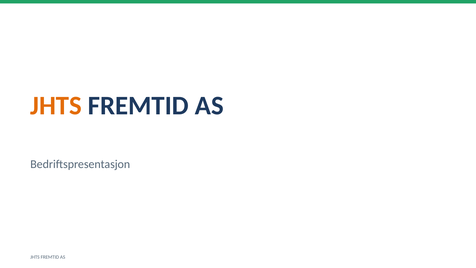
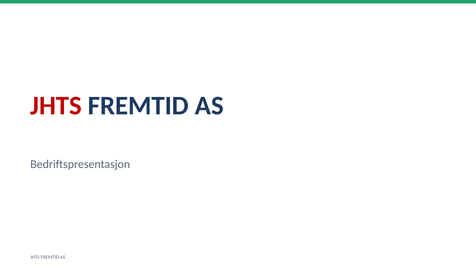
JHTS at (56, 106) colour: orange -> red
